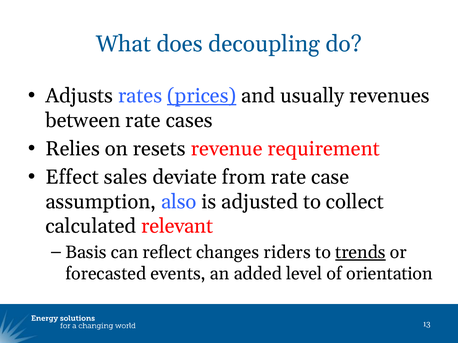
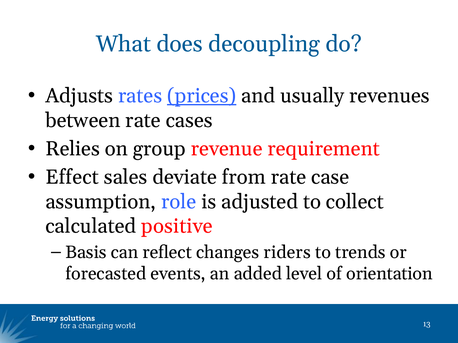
resets: resets -> group
also: also -> role
relevant: relevant -> positive
trends underline: present -> none
